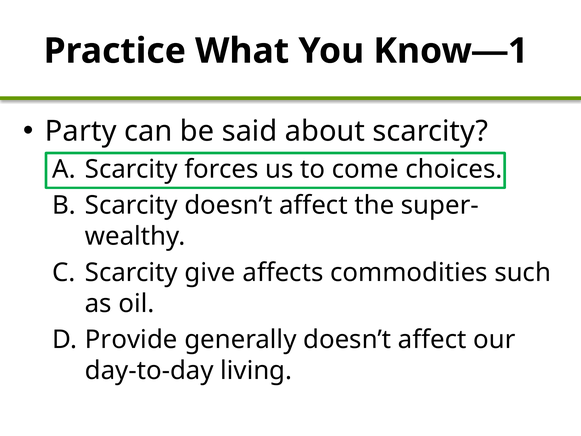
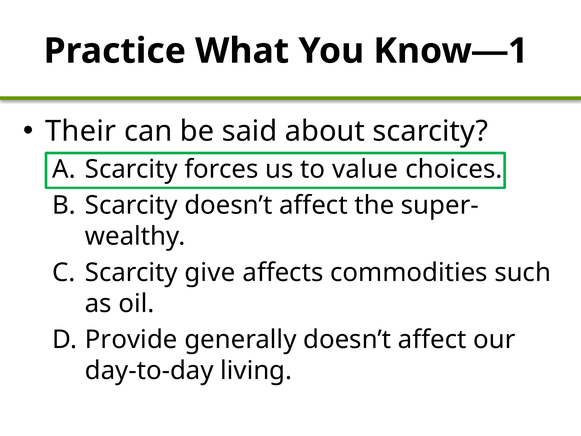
Party: Party -> Their
come: come -> value
